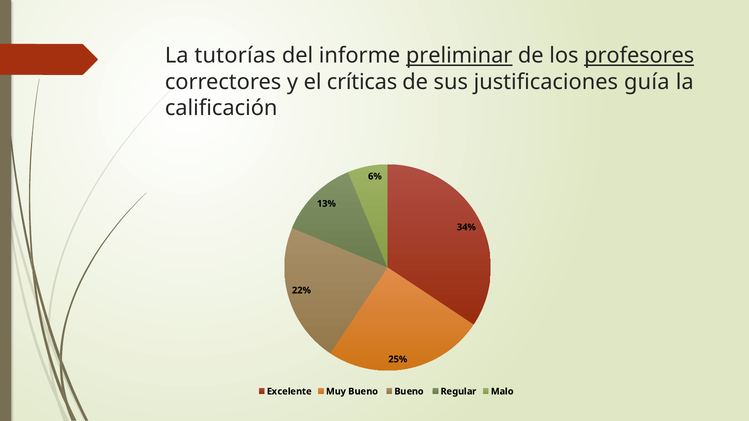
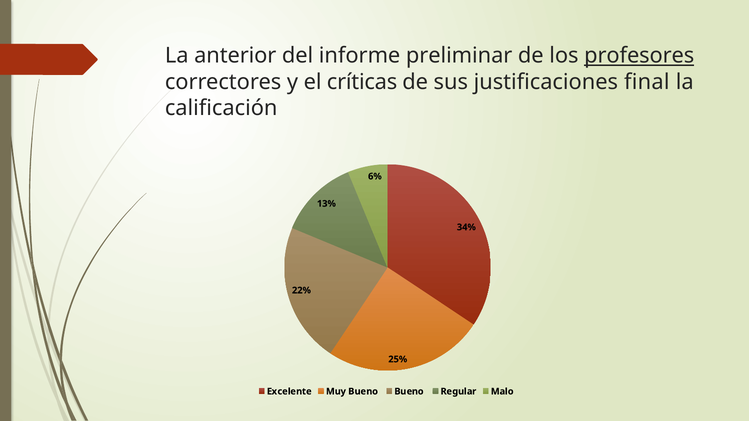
tutorías: tutorías -> anterior
preliminar underline: present -> none
guía: guía -> final
